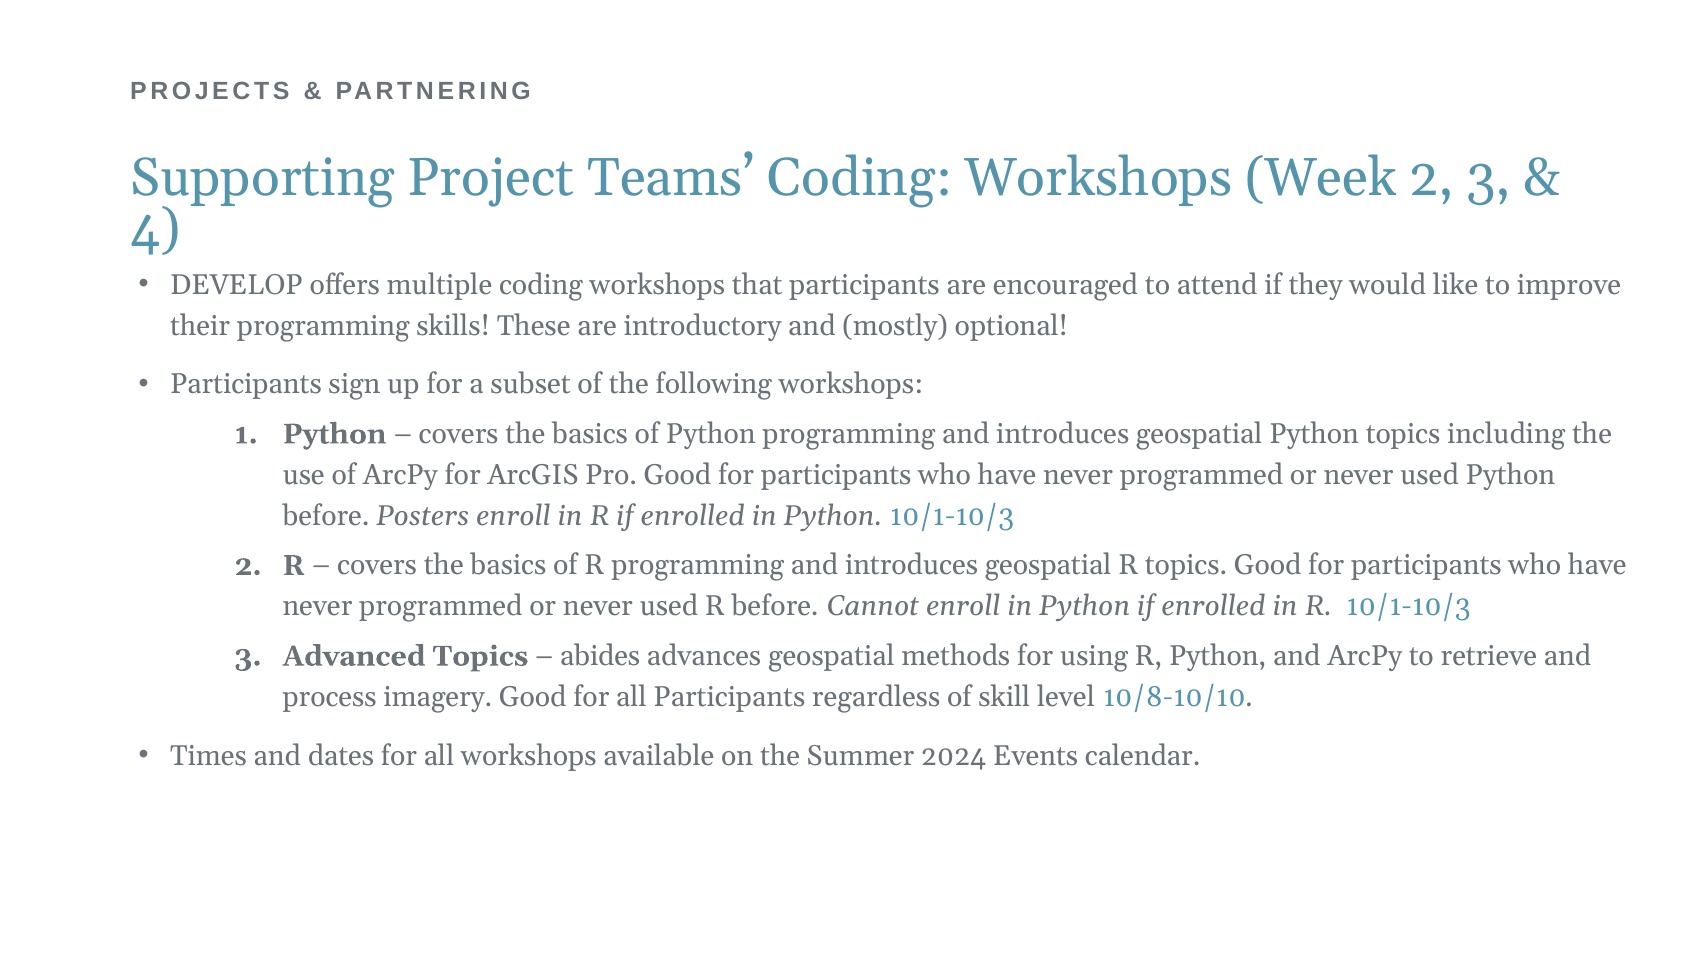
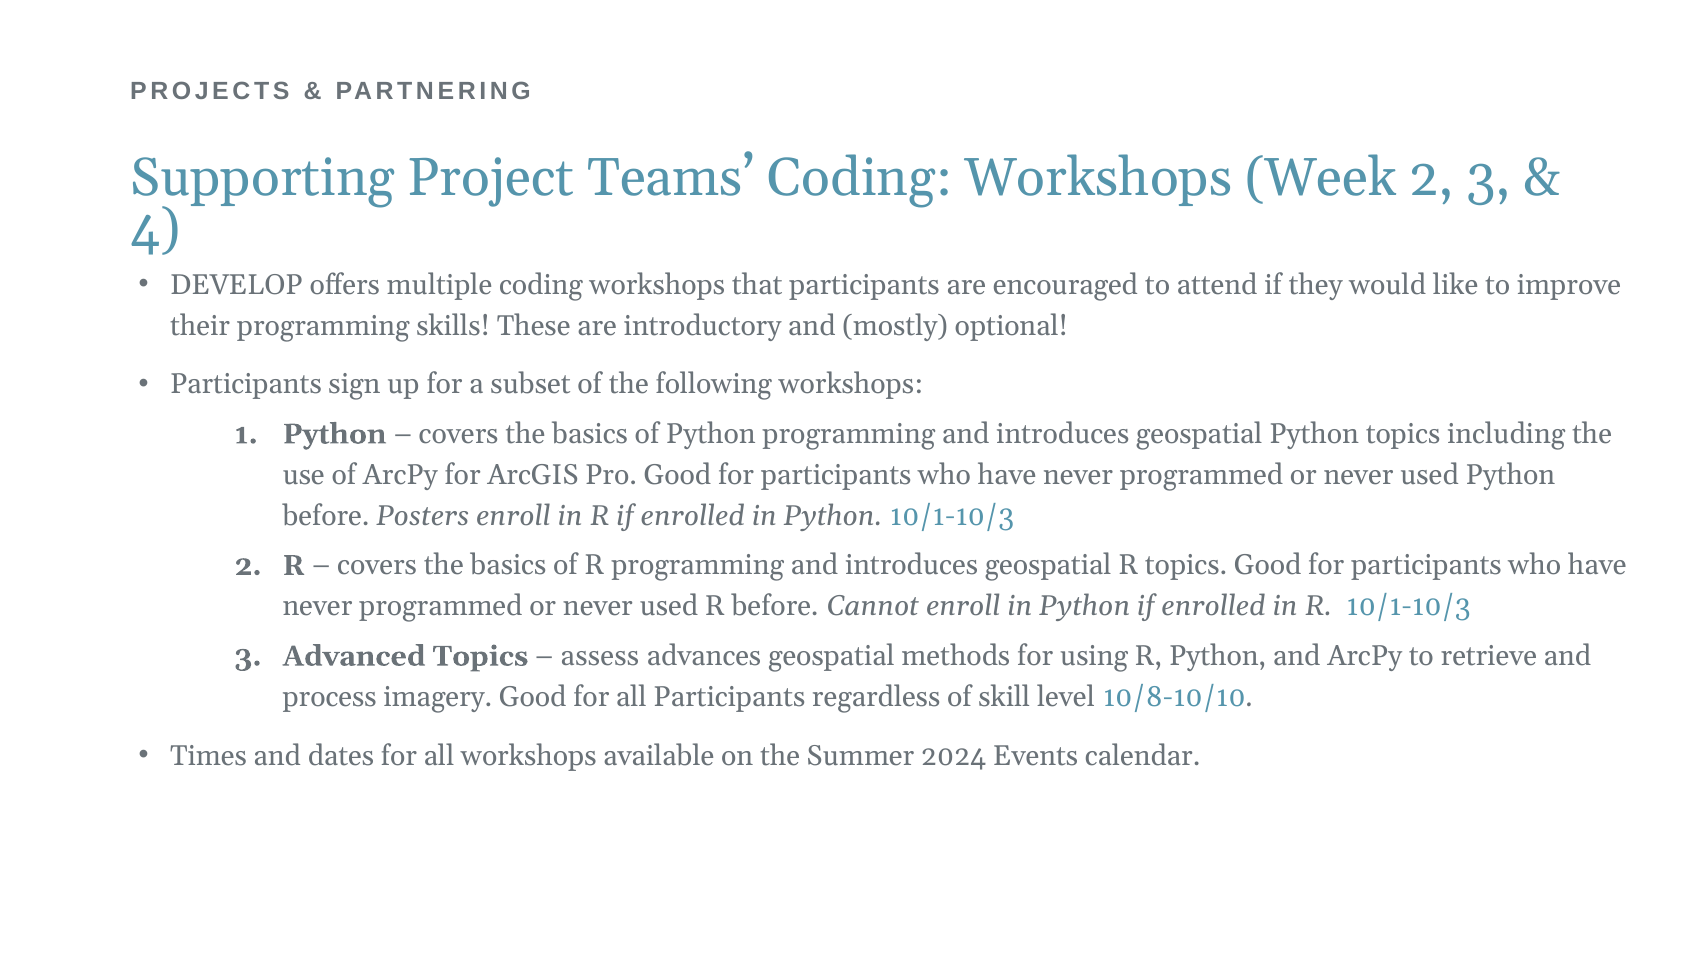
abides: abides -> assess
